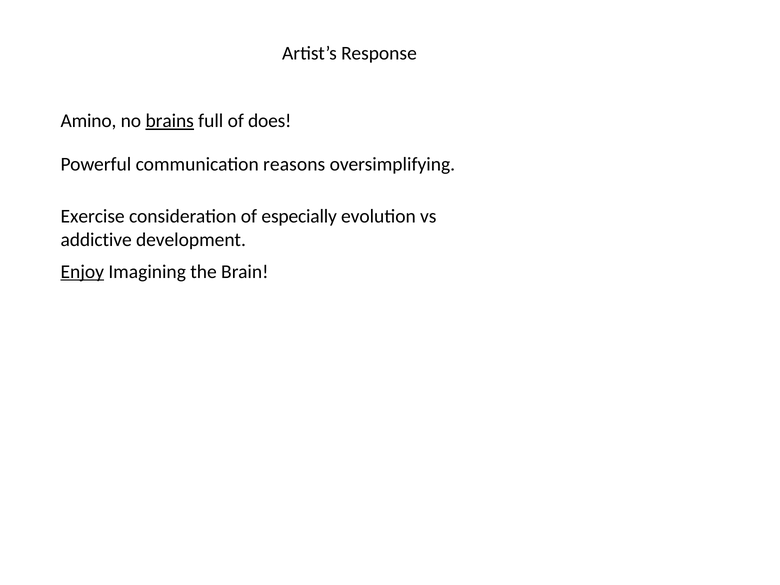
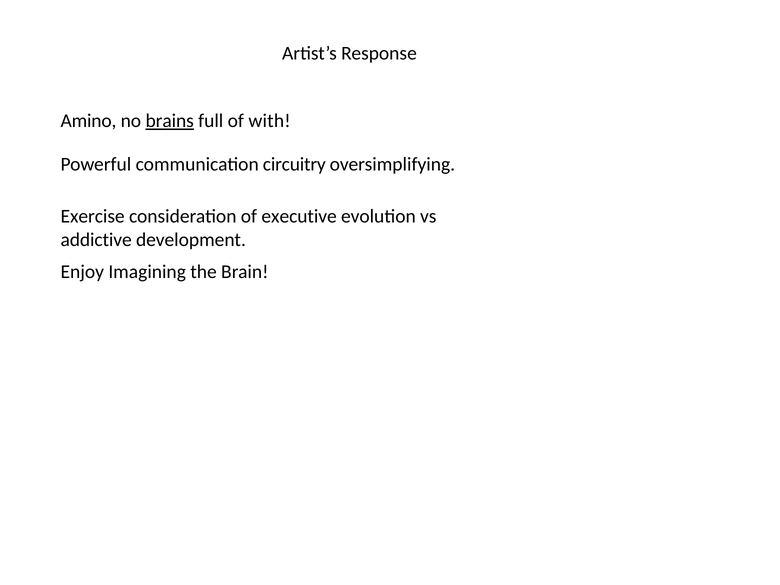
does: does -> with
reasons: reasons -> circuitry
especially: especially -> executive
Enjoy underline: present -> none
